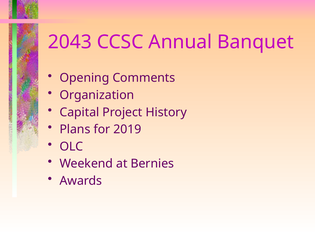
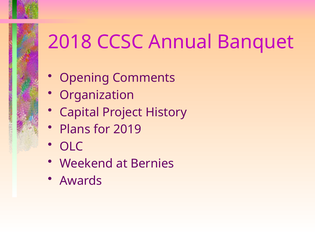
2043: 2043 -> 2018
